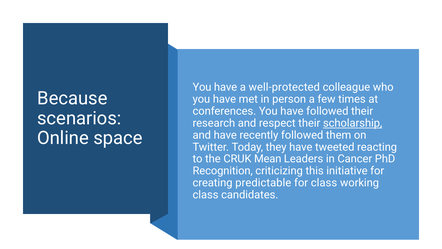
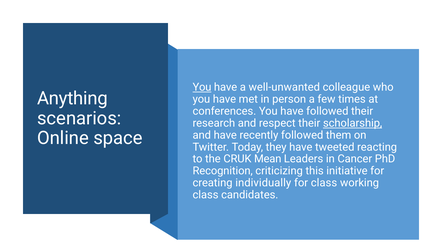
You at (202, 87) underline: none -> present
well-protected: well-protected -> well-unwanted
Because: Because -> Anything
predictable: predictable -> individually
